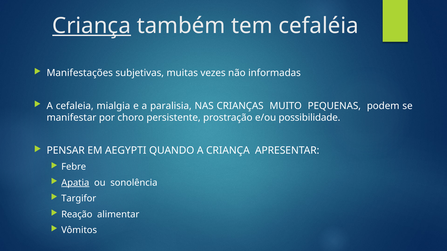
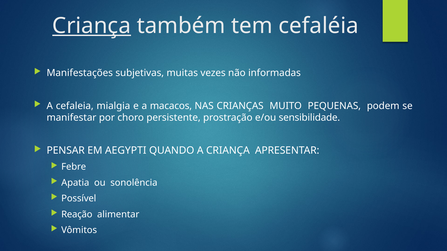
paralisia: paralisia -> macacos
possibilidade: possibilidade -> sensibilidade
Apatia underline: present -> none
Targifor: Targifor -> Possível
